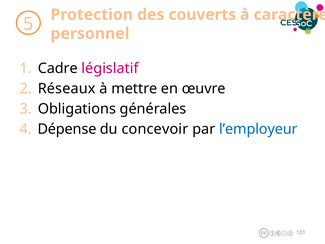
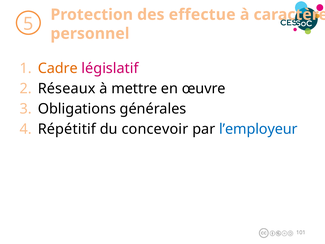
couverts: couverts -> effectue
Cadre colour: black -> orange
Dépense: Dépense -> Répétitif
